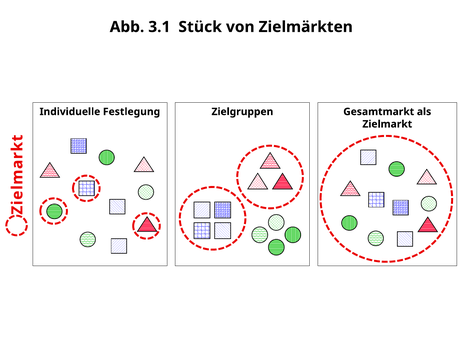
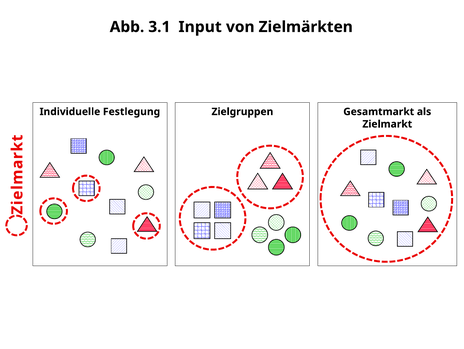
Stück: Stück -> Input
